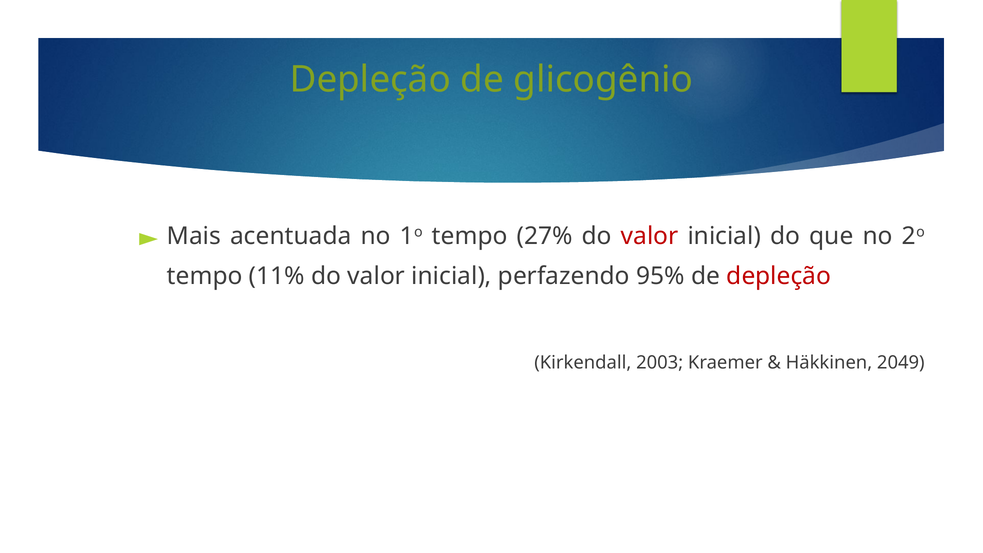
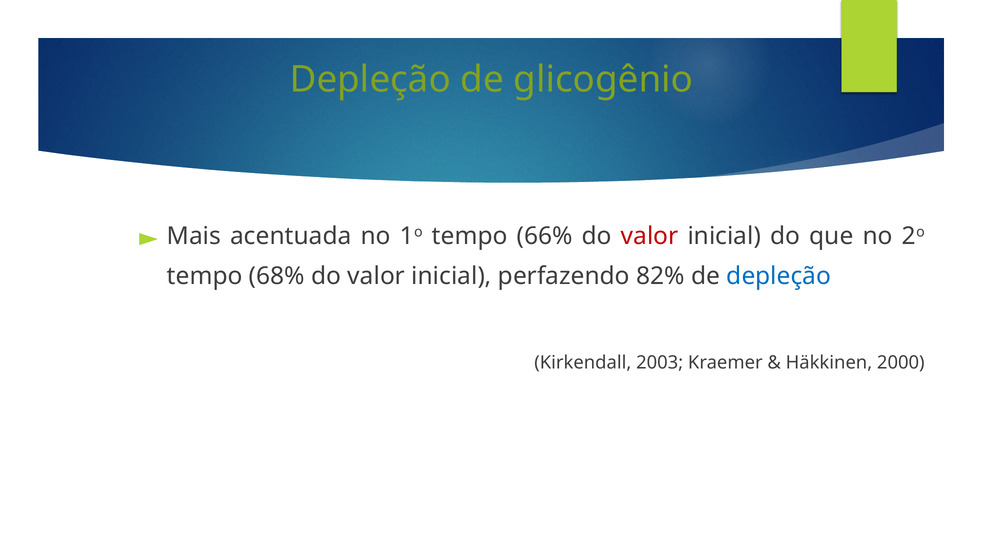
27%: 27% -> 66%
11%: 11% -> 68%
95%: 95% -> 82%
depleção at (779, 276) colour: red -> blue
2049: 2049 -> 2000
